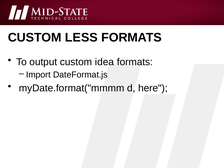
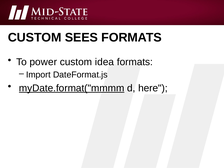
LESS: LESS -> SEES
output: output -> power
myDate.format("mmmm underline: none -> present
